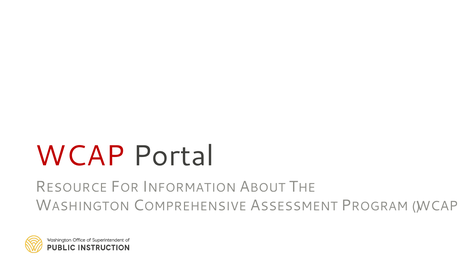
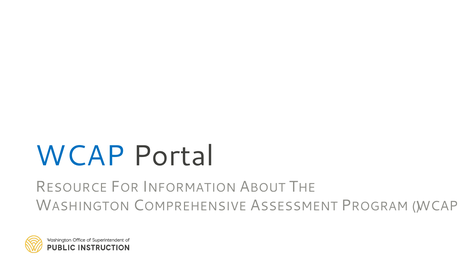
WCAP at (80, 156) colour: red -> blue
